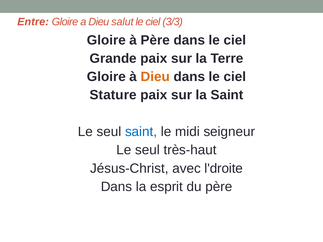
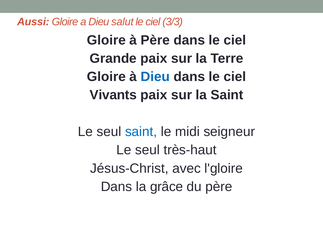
Entre: Entre -> Aussi
Dieu at (155, 77) colour: orange -> blue
Stature: Stature -> Vivants
l'droite: l'droite -> l'gloire
esprit: esprit -> grâce
